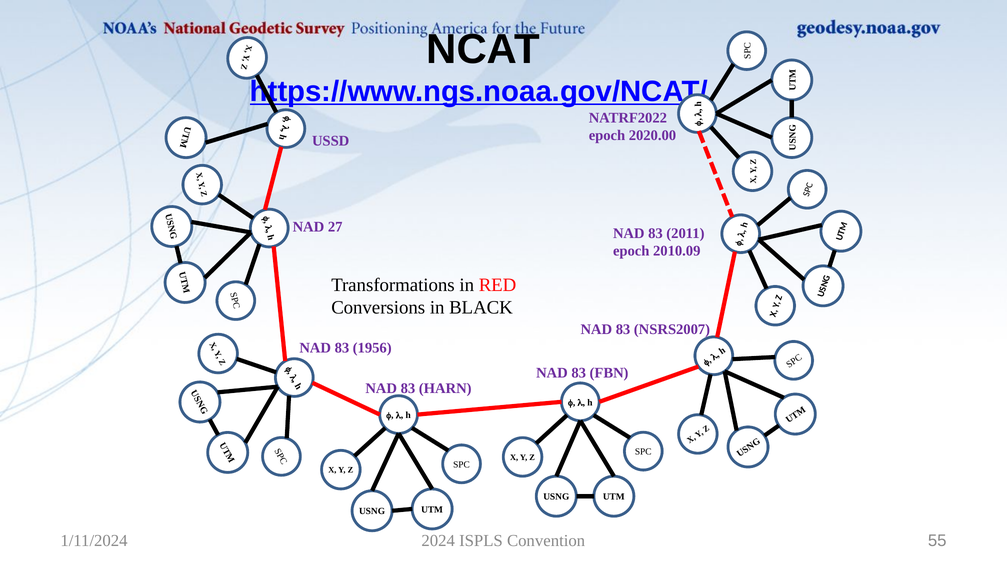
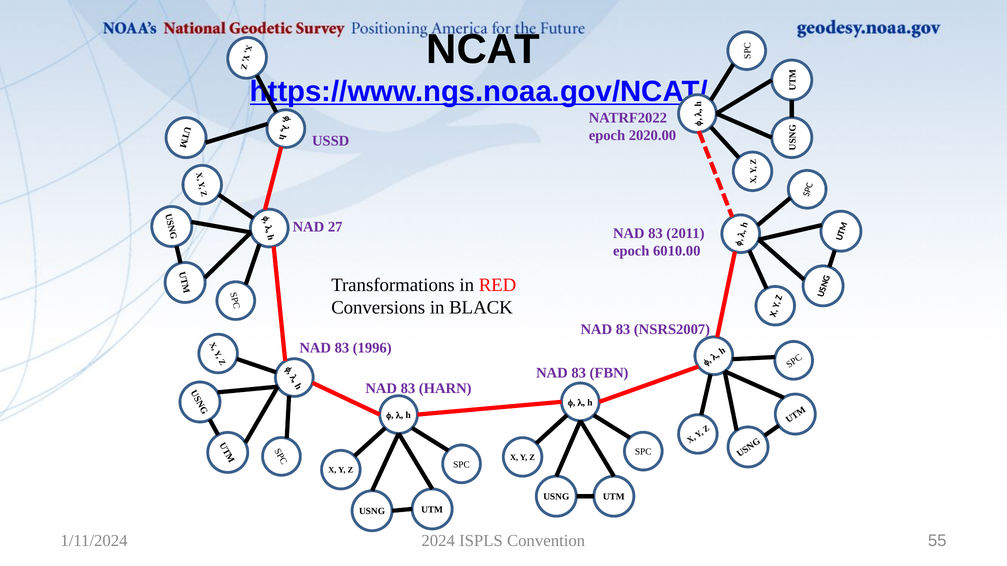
2010.09: 2010.09 -> 6010.00
1956: 1956 -> 1996
